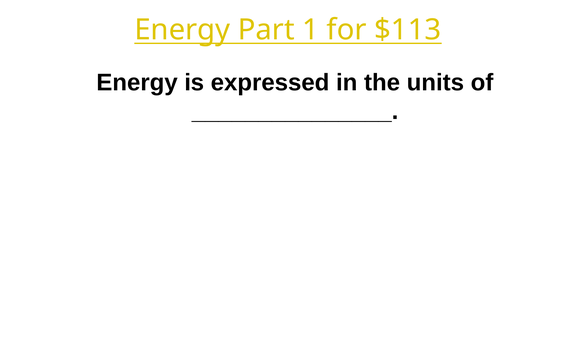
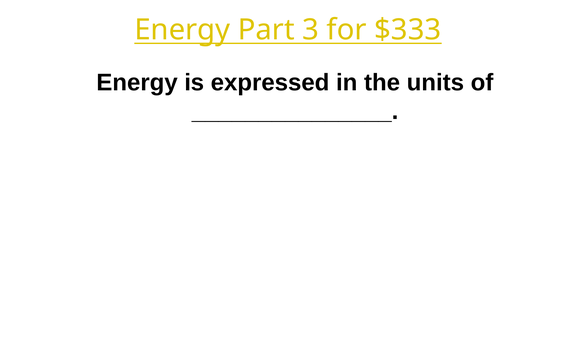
1: 1 -> 3
$113: $113 -> $333
